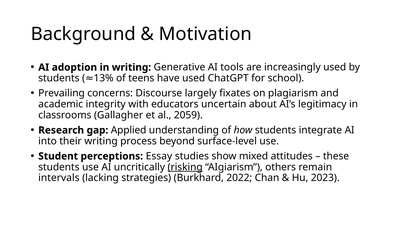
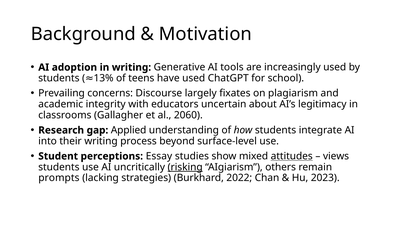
2059: 2059 -> 2060
attitudes underline: none -> present
these: these -> views
intervals: intervals -> prompts
